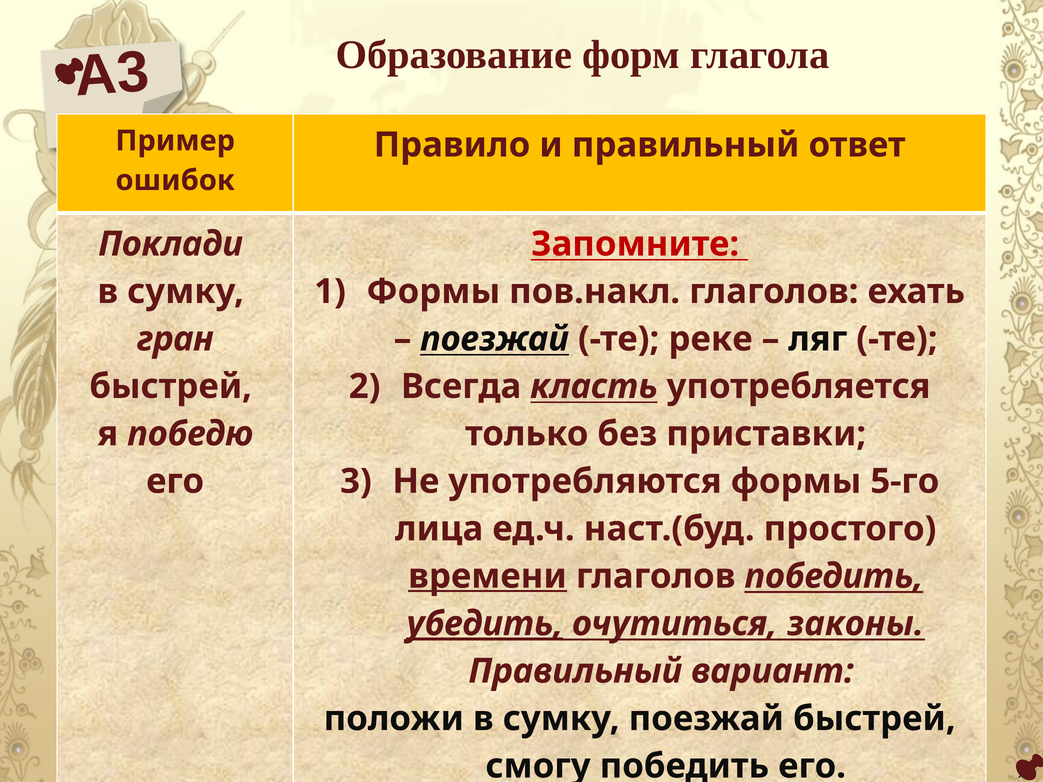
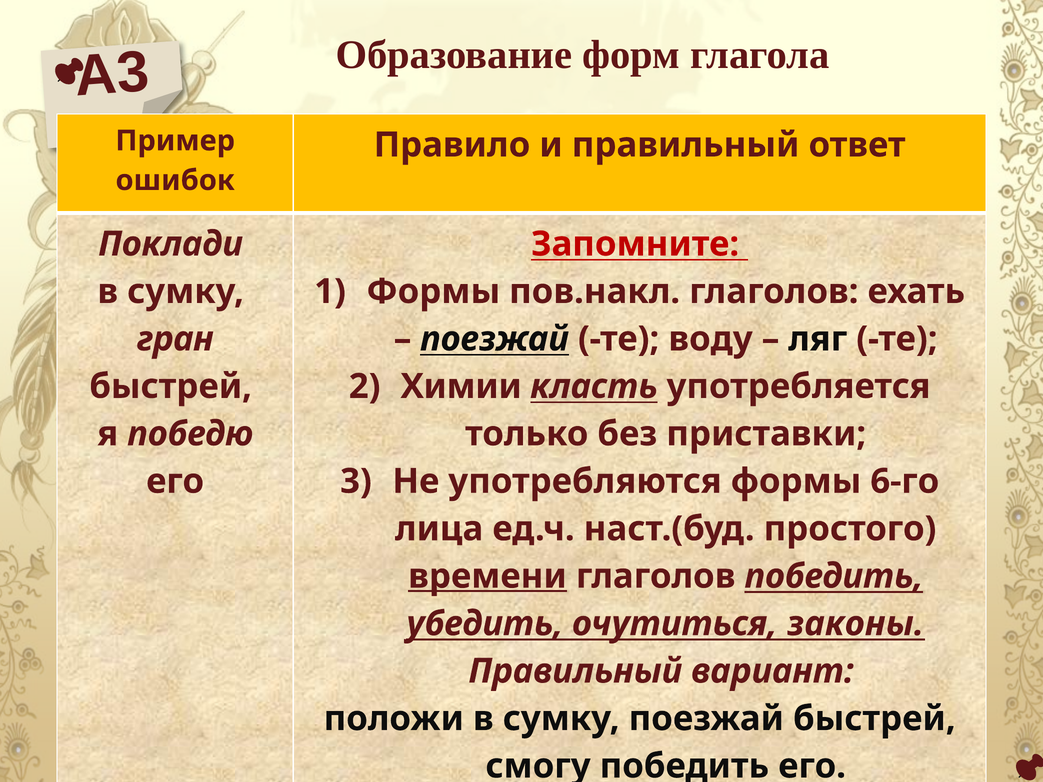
реке: реке -> воду
Всегда: Всегда -> Химии
5-го: 5-го -> 6-го
убедить underline: present -> none
